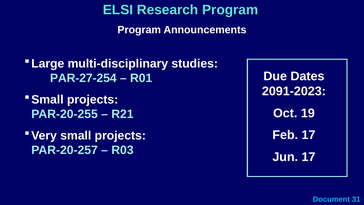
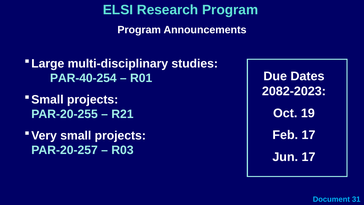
PAR-27-254: PAR-27-254 -> PAR-40-254
2091-2023: 2091-2023 -> 2082-2023
